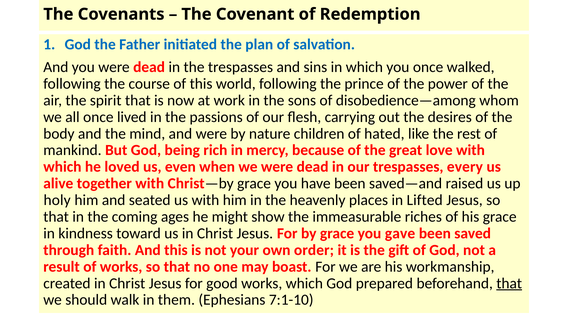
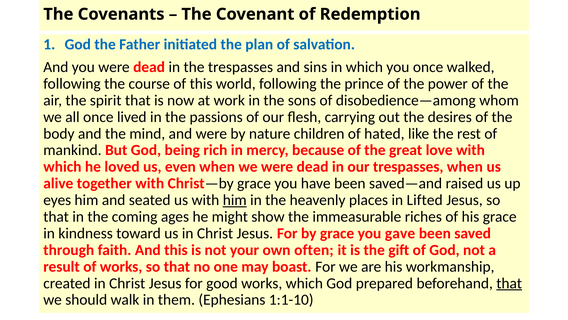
trespasses every: every -> when
holy: holy -> eyes
him at (235, 200) underline: none -> present
order: order -> often
7:1-10: 7:1-10 -> 1:1-10
